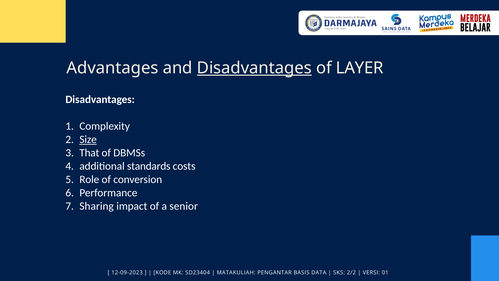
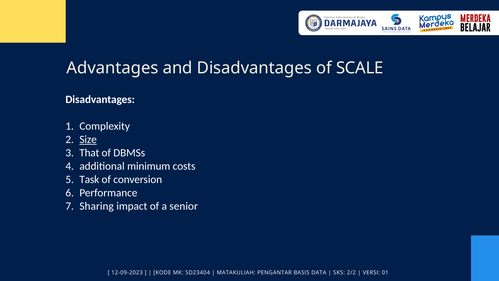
Disadvantages at (254, 68) underline: present -> none
LAYER: LAYER -> SCALE
standards: standards -> minimum
Role: Role -> Task
